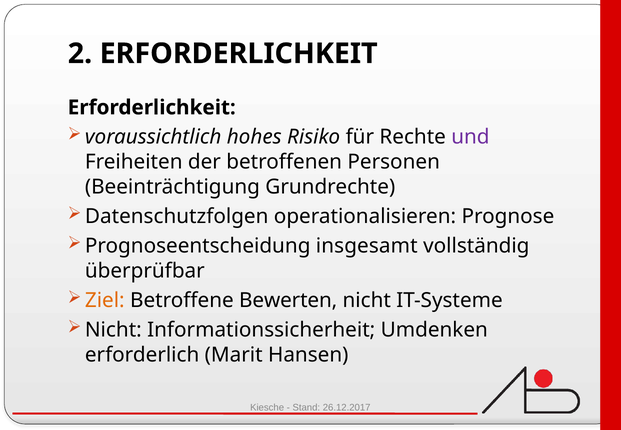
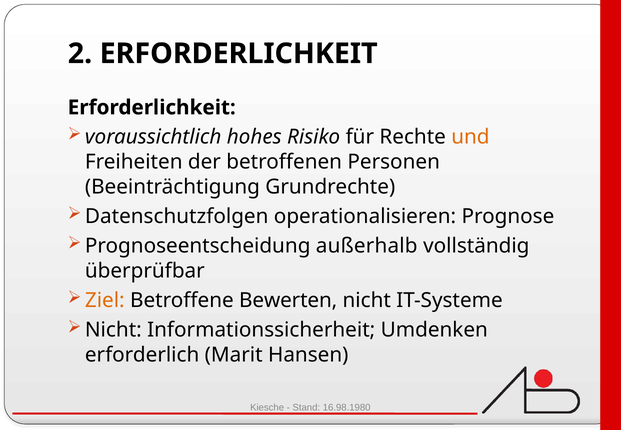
und colour: purple -> orange
insgesamt: insgesamt -> außerhalb
26.12.2017: 26.12.2017 -> 16.98.1980
